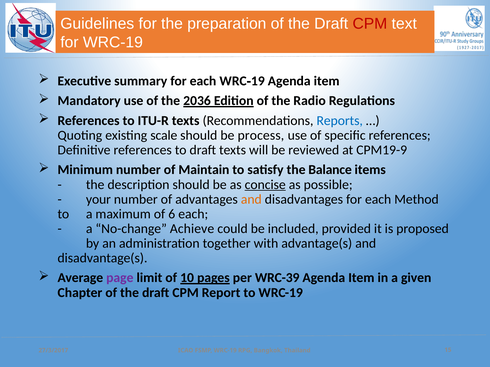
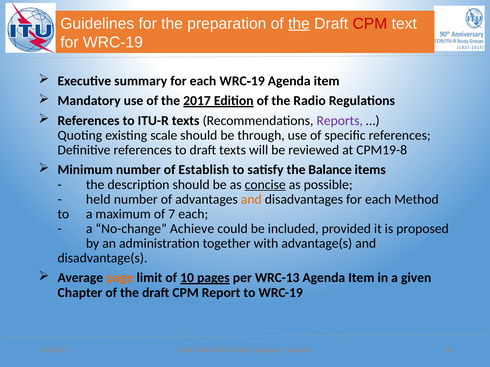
the at (299, 24) underline: none -> present
2036: 2036 -> 2017
Reports colour: blue -> purple
process: process -> through
CPM19-9: CPM19-9 -> CPM19-8
Maintain: Maintain -> Establish
your: your -> held
6: 6 -> 7
page colour: purple -> orange
WRC-39: WRC-39 -> WRC-13
